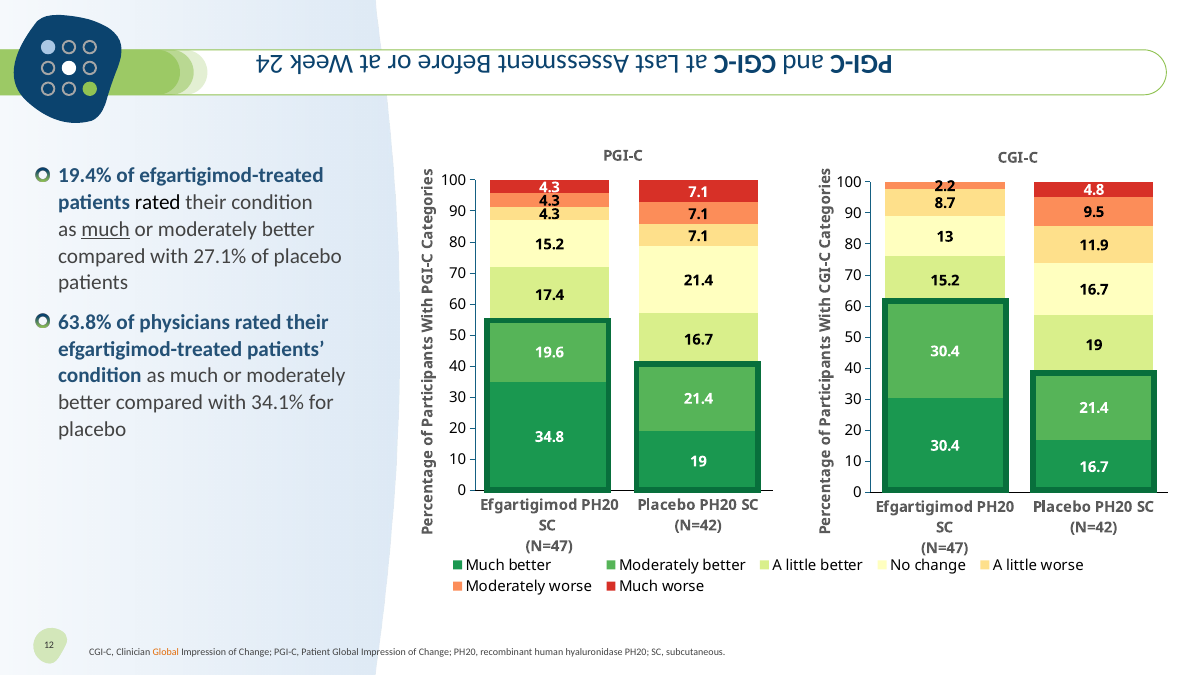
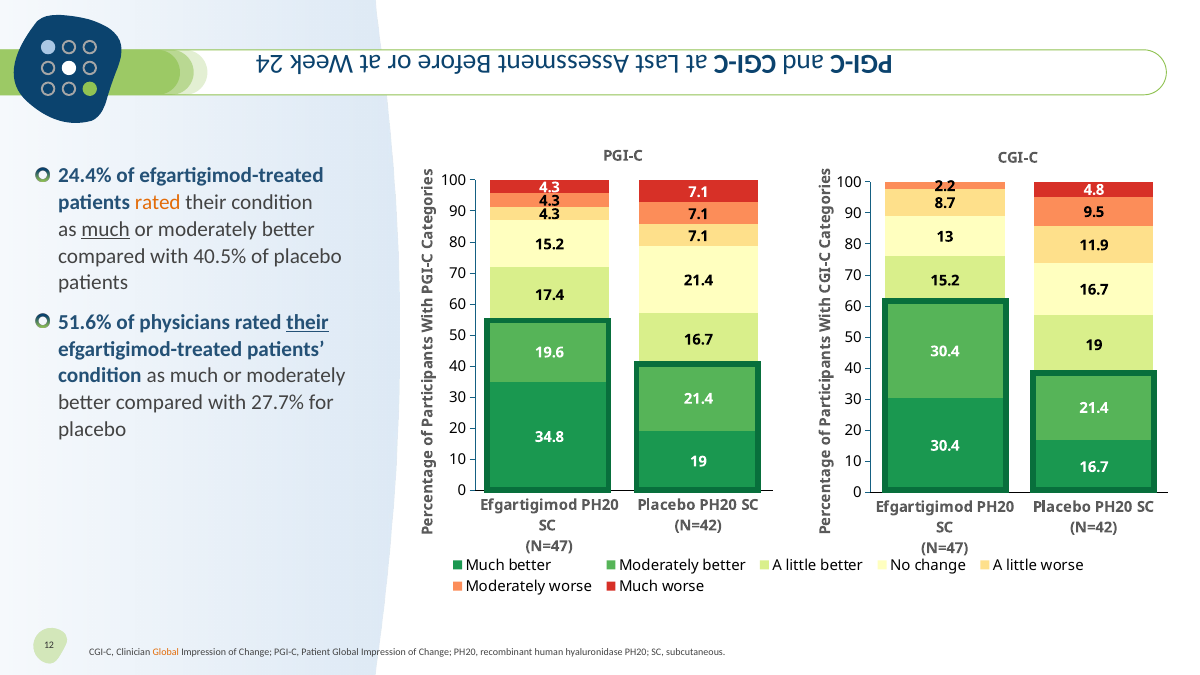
19.4%: 19.4% -> 24.4%
rated at (158, 203) colour: black -> orange
27.1%: 27.1% -> 40.5%
63.8%: 63.8% -> 51.6%
their at (308, 322) underline: none -> present
34.1%: 34.1% -> 27.7%
